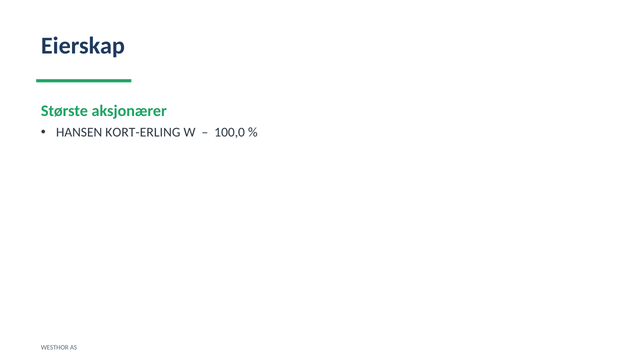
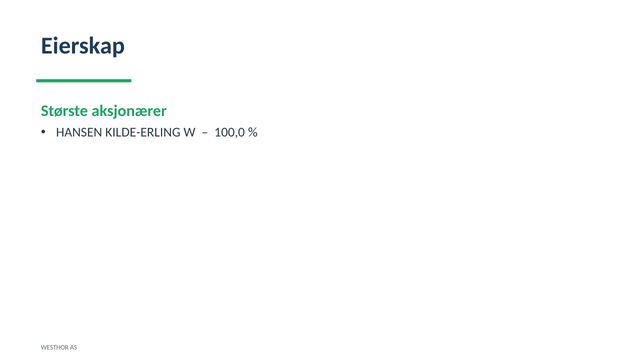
KORT-ERLING: KORT-ERLING -> KILDE-ERLING
